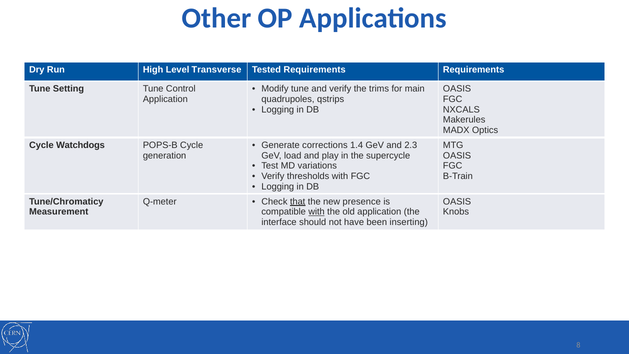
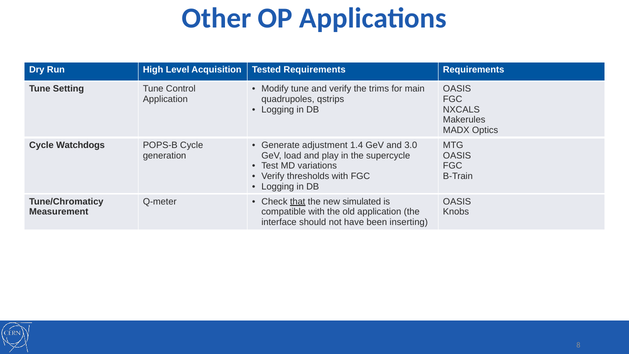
Transverse: Transverse -> Acquisition
corrections: corrections -> adjustment
2.3: 2.3 -> 3.0
presence: presence -> simulated
with at (317, 212) underline: present -> none
